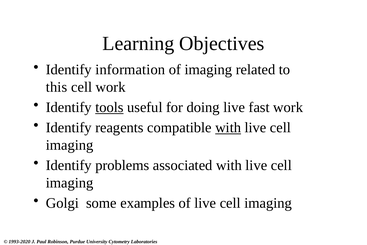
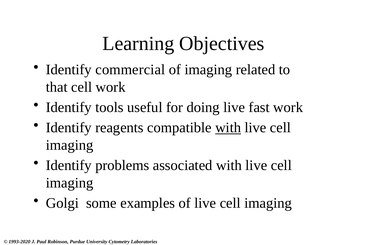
information: information -> commercial
this: this -> that
tools underline: present -> none
